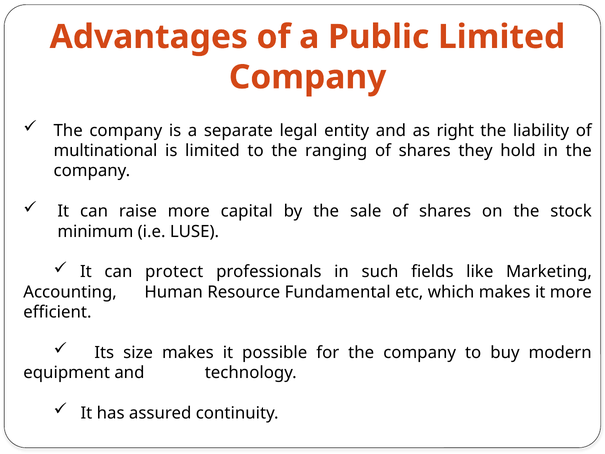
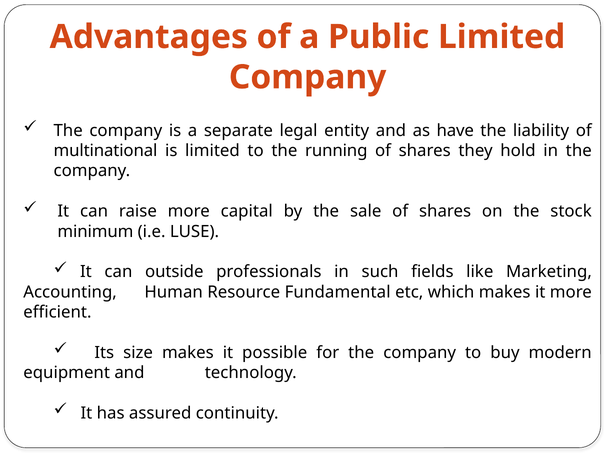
right: right -> have
ranging: ranging -> running
protect: protect -> outside
